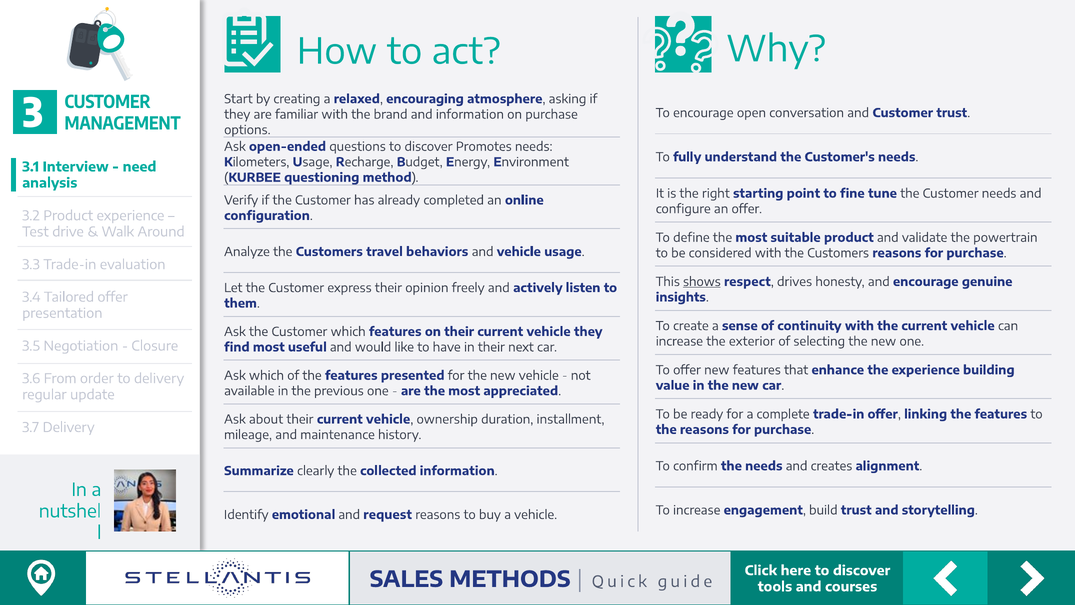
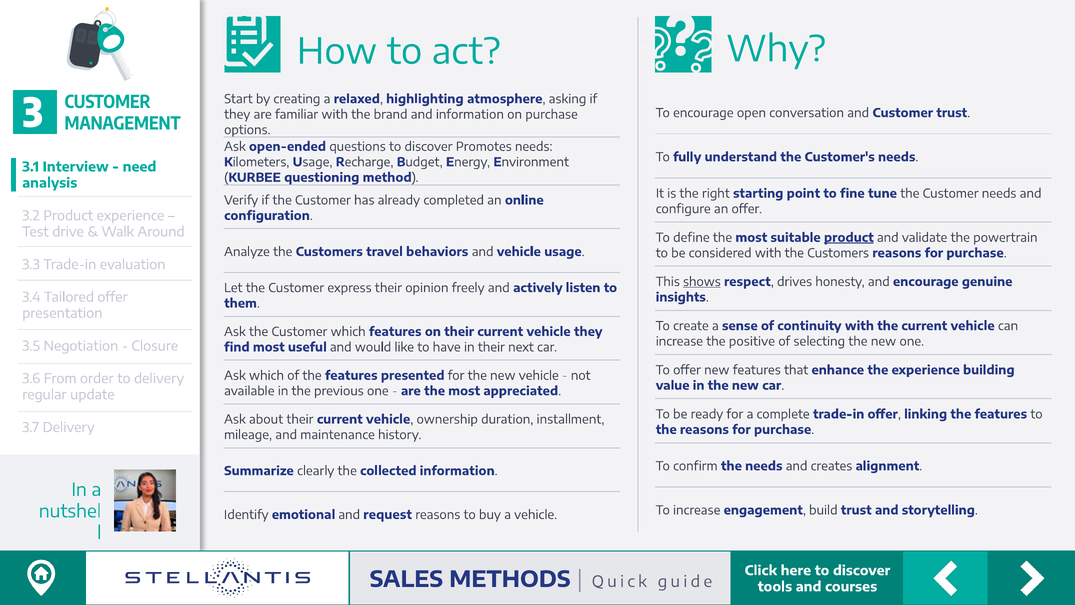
encouraging: encouraging -> highlighting
product at (849, 238) underline: none -> present
exterior: exterior -> positive
